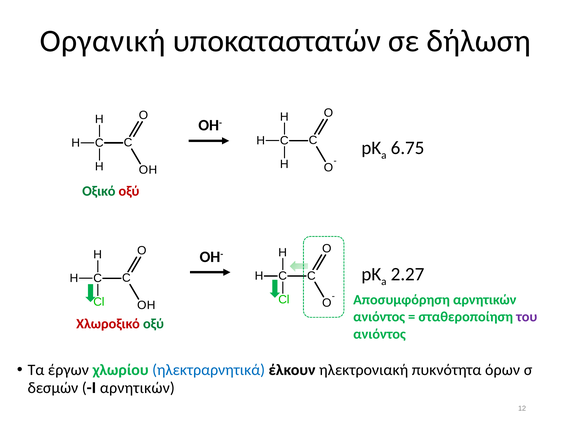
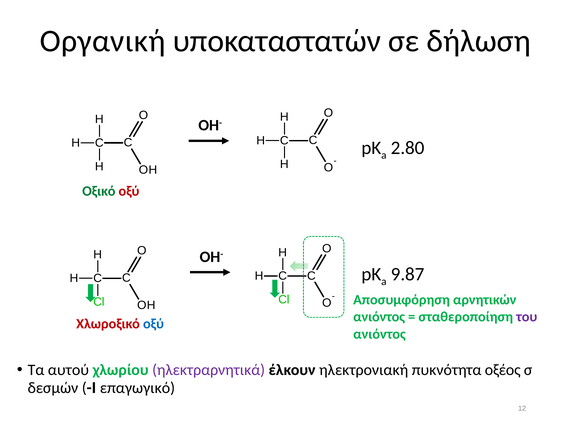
6.75: 6.75 -> 2.80
2.27: 2.27 -> 9.87
οξύ at (153, 324) colour: green -> blue
έργων: έργων -> αυτού
ηλεκτραρνητικά colour: blue -> purple
όρων: όρων -> οξέος
Ι αρνητικών: αρνητικών -> επαγωγικό
